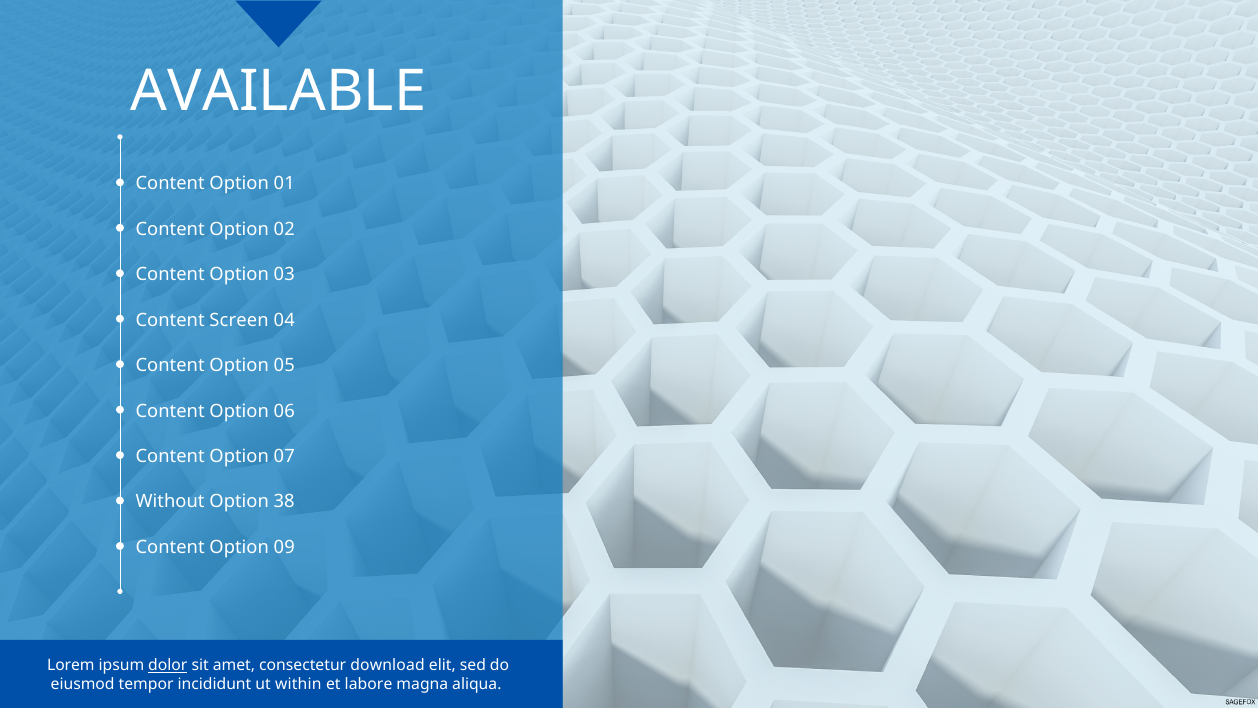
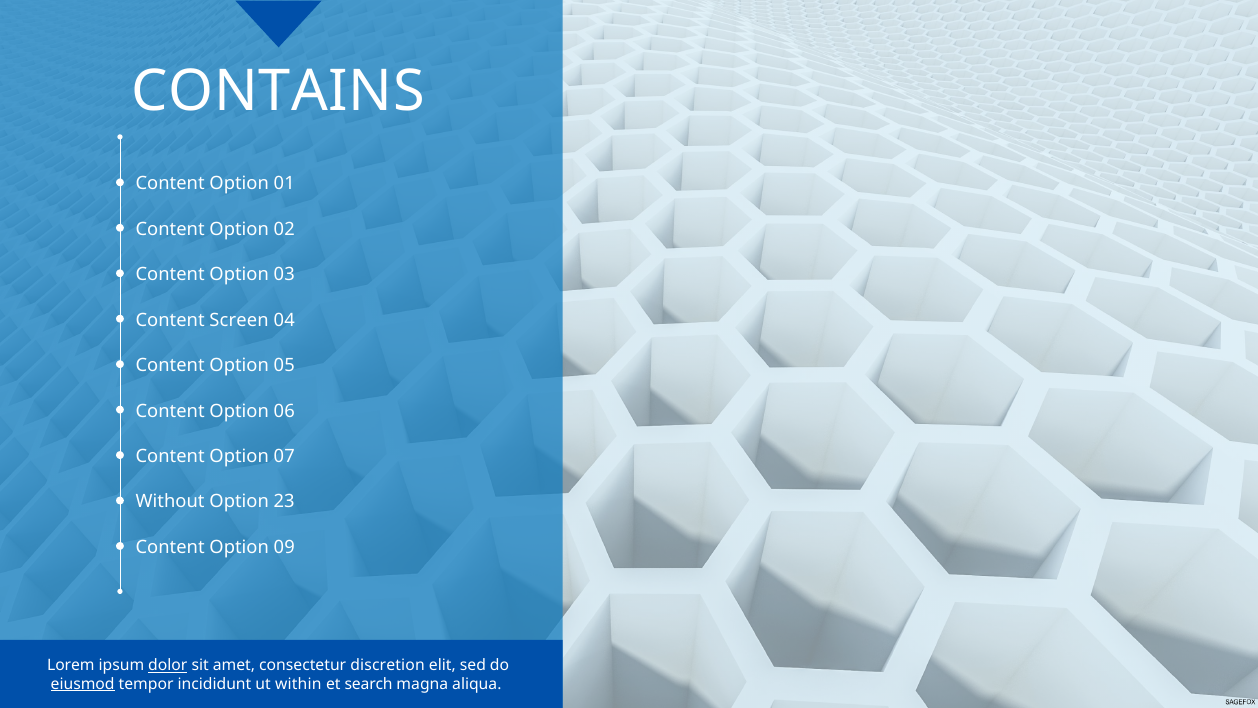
AVAILABLE: AVAILABLE -> CONTAINS
38: 38 -> 23
download: download -> discretion
eiusmod underline: none -> present
labore: labore -> search
